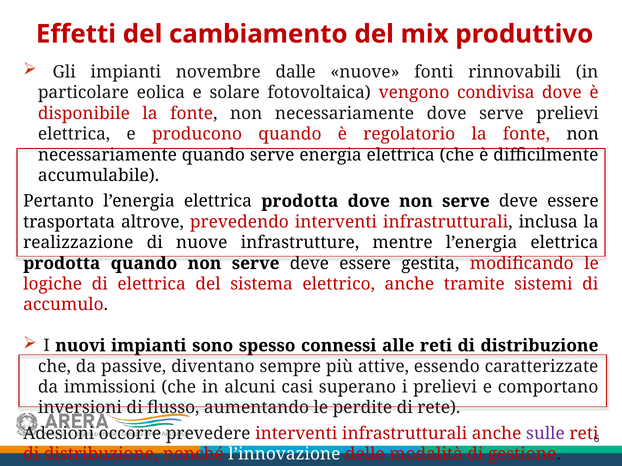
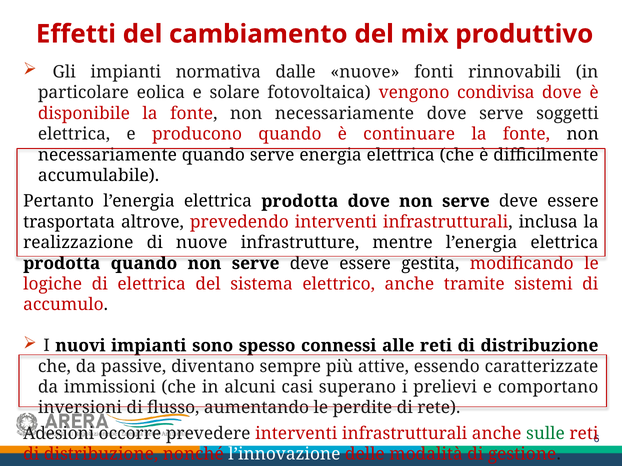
novembre: novembre -> normativa
serve prelievi: prelievi -> soggetti
regolatorio: regolatorio -> continuare
sulle colour: purple -> green
